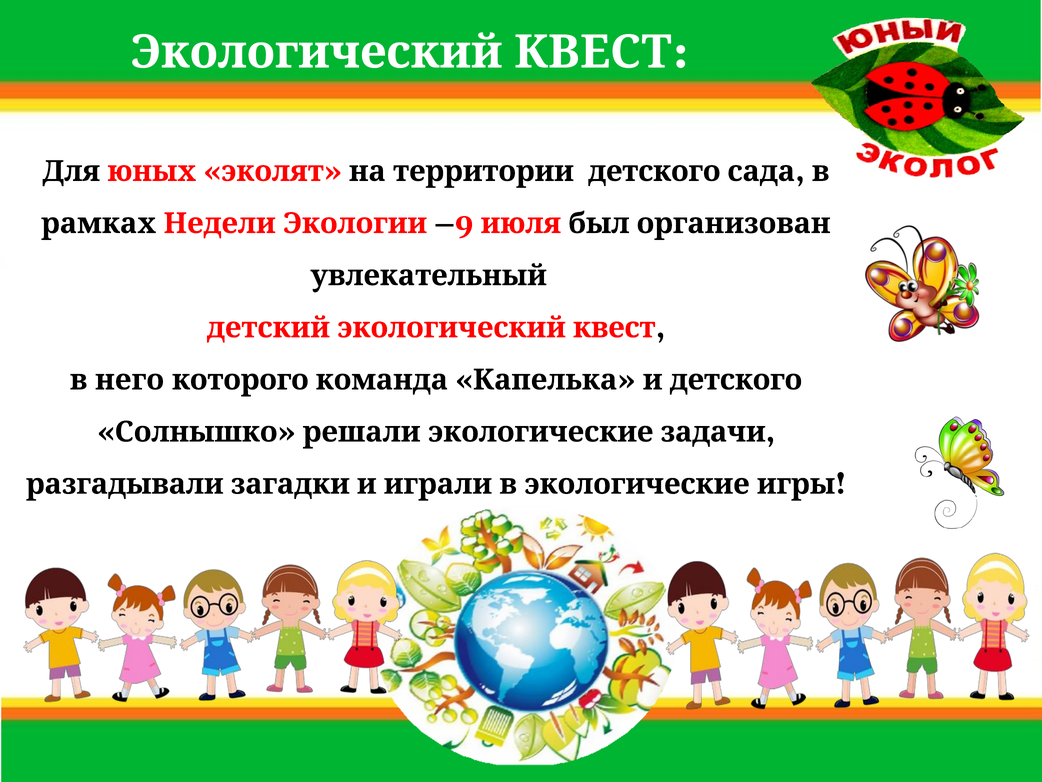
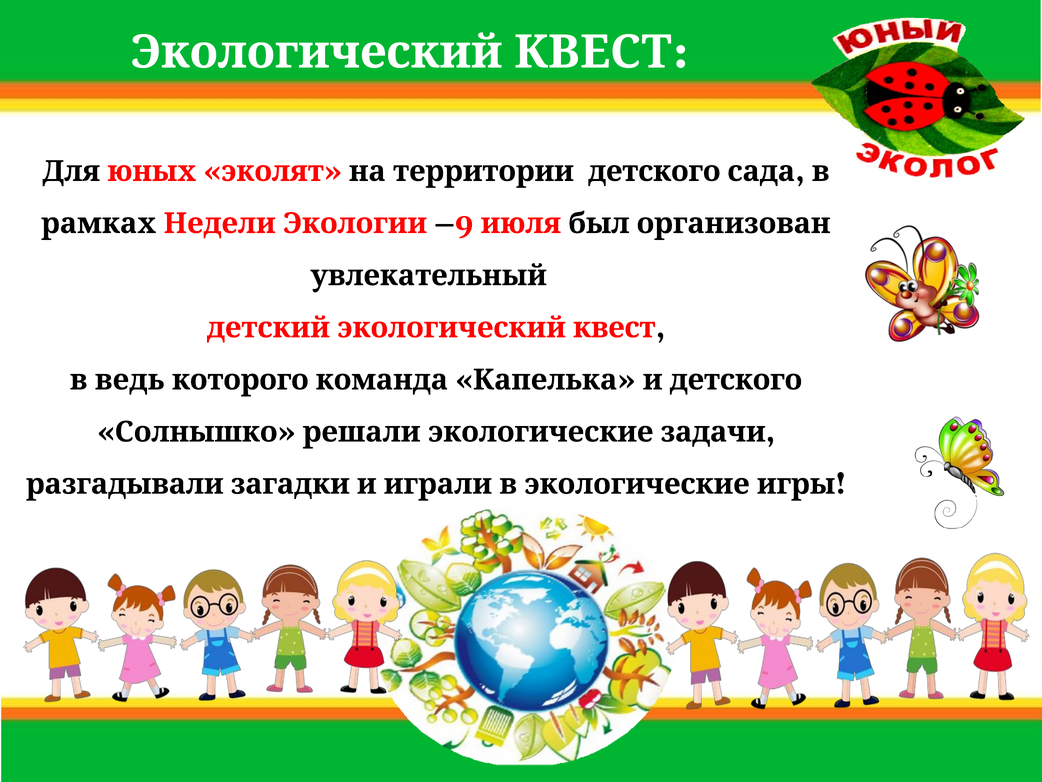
него: него -> ведь
